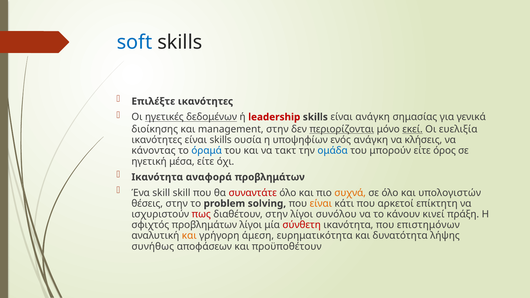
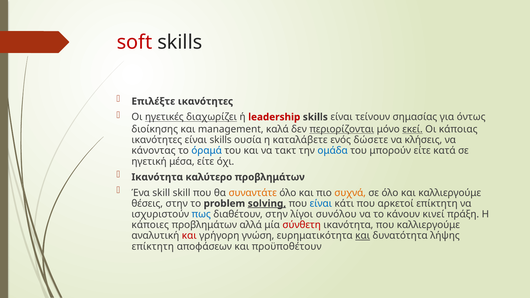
soft colour: blue -> red
δεδομένων: δεδομένων -> διαχωρίζει
είναι ανάγκη: ανάγκη -> τείνουν
γενικά: γενικά -> όντως
management στην: στην -> καλά
ευελιξία: ευελιξία -> κάποιας
υποψηφίων: υποψηφίων -> καταλάβετε
ενός ανάγκη: ανάγκη -> δώσετε
όρος: όρος -> κατά
αναφορά: αναφορά -> καλύτερο
συναντάτε colour: red -> orange
και υπολογιστών: υπολογιστών -> καλλιεργούμε
solving underline: none -> present
είναι at (321, 204) colour: orange -> blue
πως colour: red -> blue
σφιχτός: σφιχτός -> κάποιες
προβλημάτων λίγοι: λίγοι -> αλλά
που επιστημόνων: επιστημόνων -> καλλιεργούμε
και at (189, 236) colour: orange -> red
άμεση: άμεση -> γνώση
και at (363, 236) underline: none -> present
συνήθως at (153, 247): συνήθως -> επίκτητη
